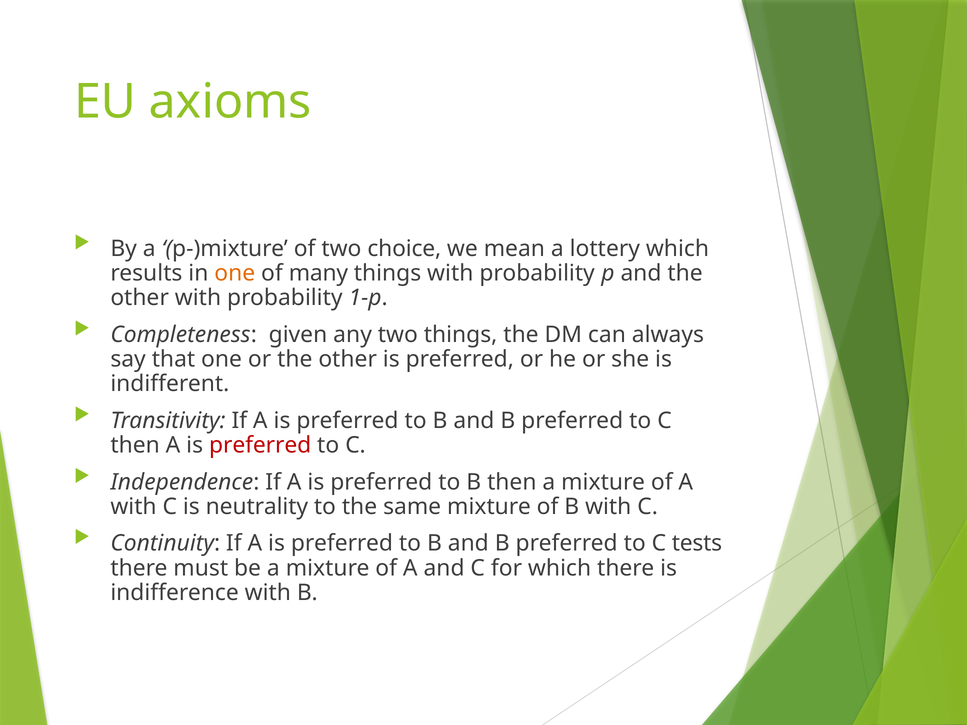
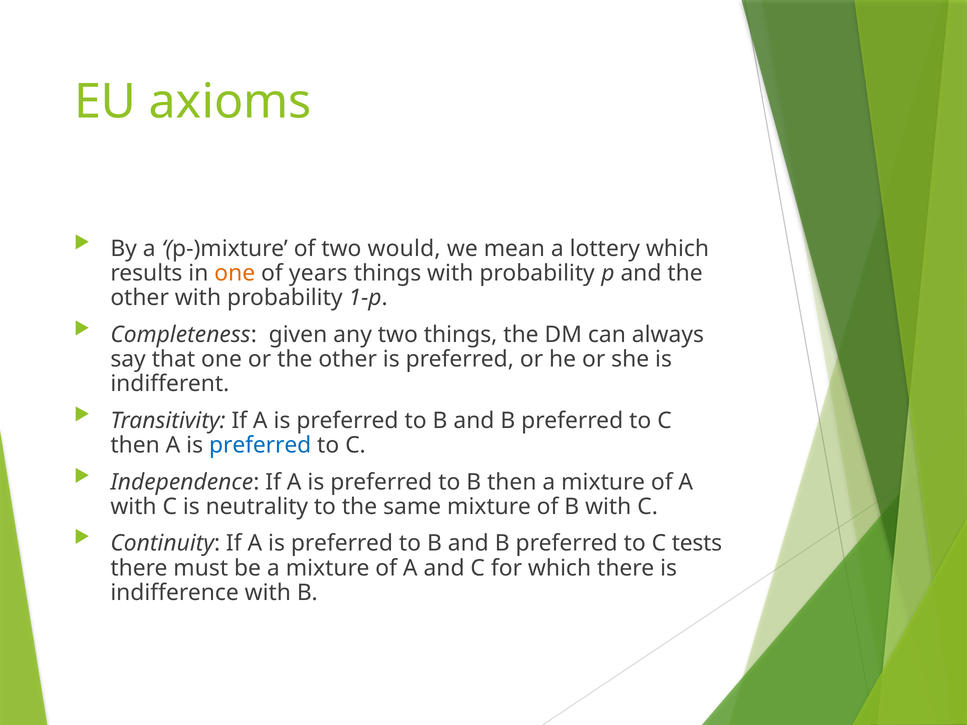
choice: choice -> would
many: many -> years
preferred at (260, 445) colour: red -> blue
